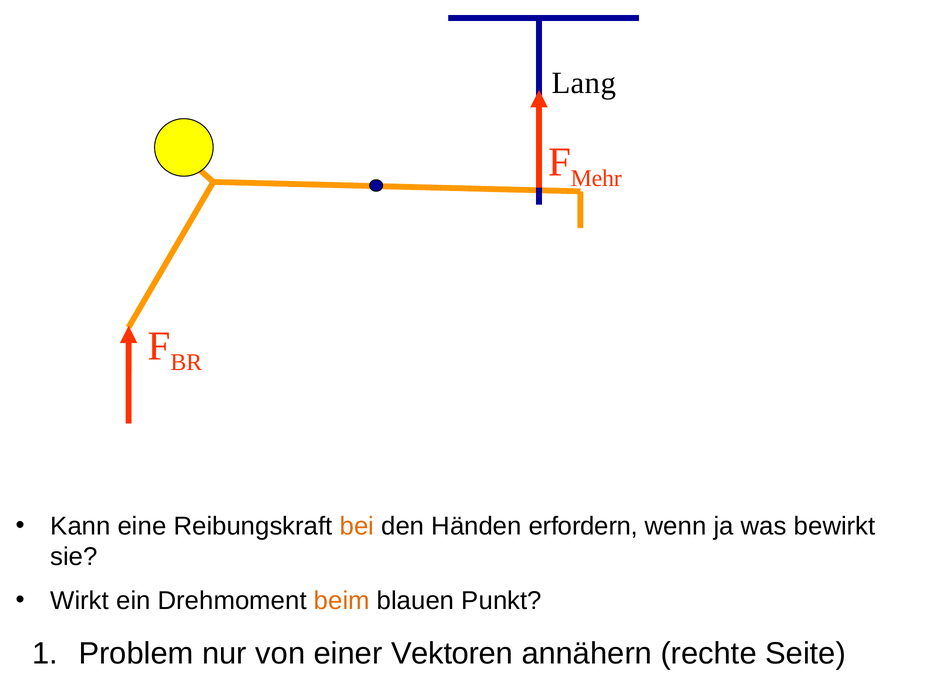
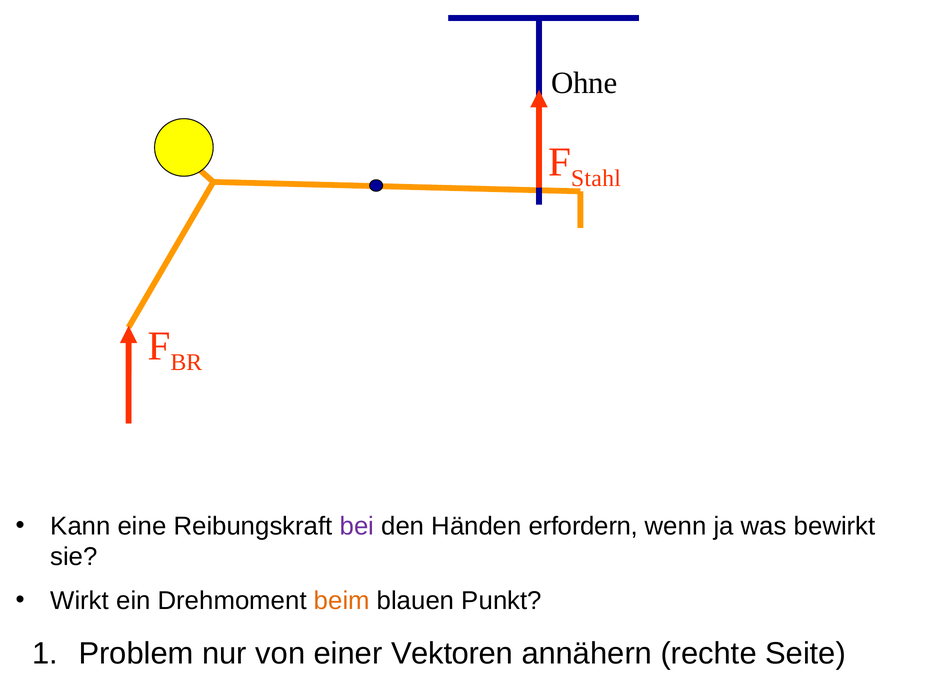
Lang: Lang -> Ohne
Mehr: Mehr -> Stahl
bei colour: orange -> purple
